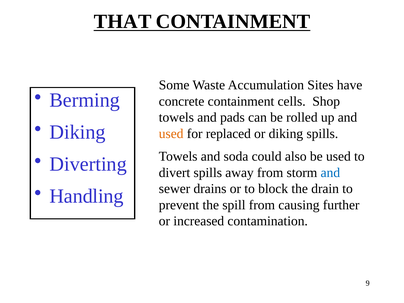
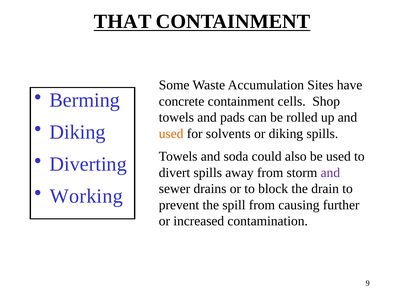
replaced: replaced -> solvents
and at (330, 173) colour: blue -> purple
Handling: Handling -> Working
